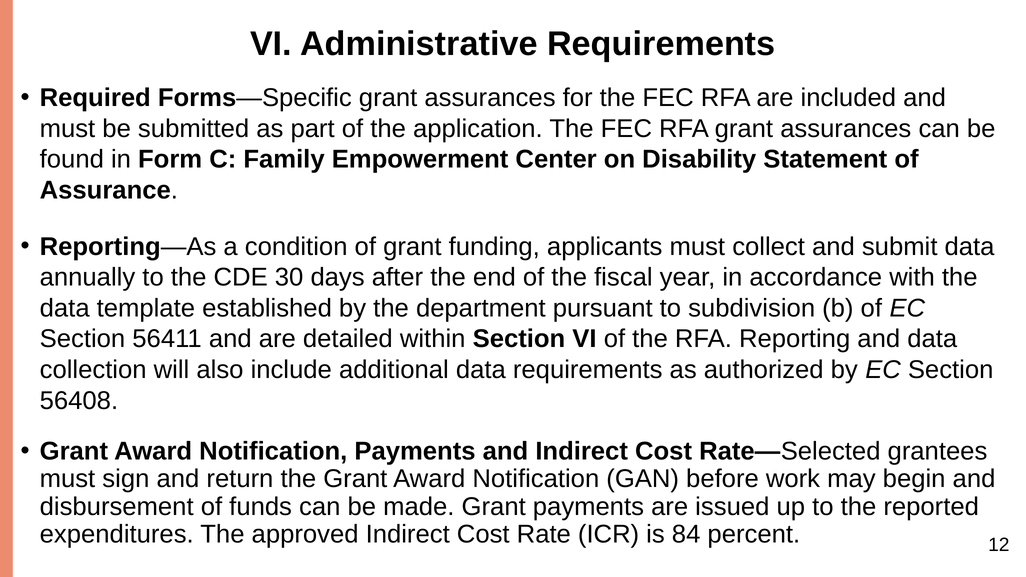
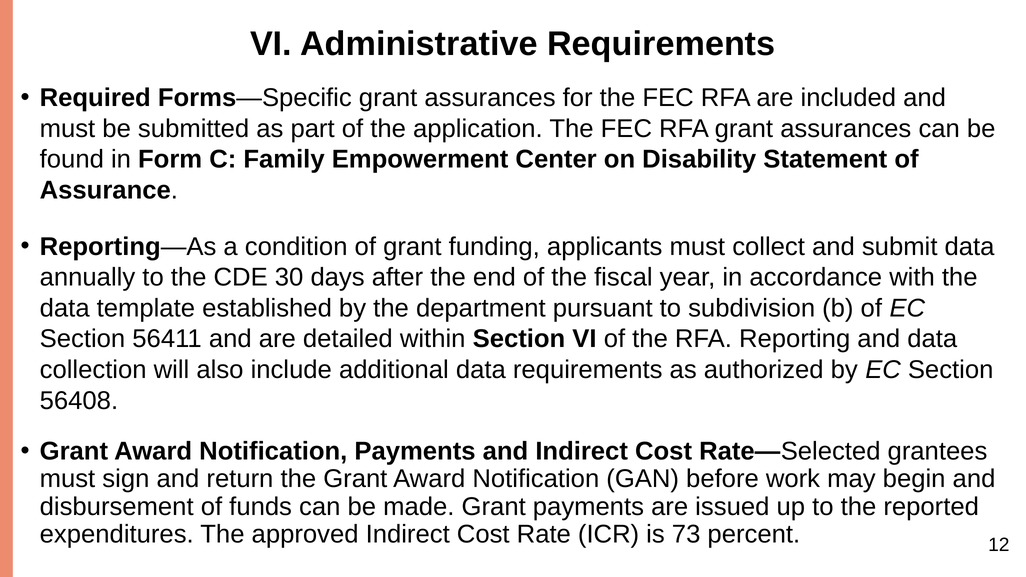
84: 84 -> 73
